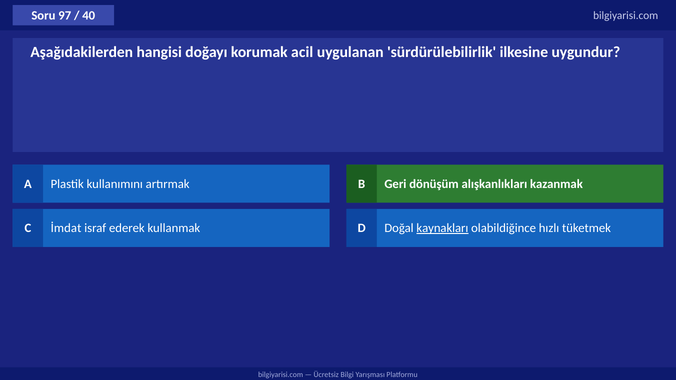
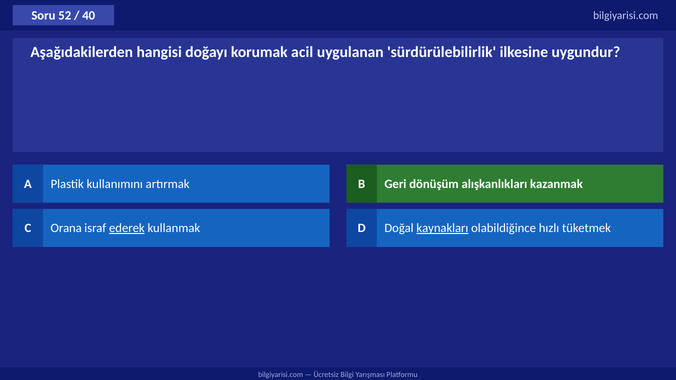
97: 97 -> 52
İmdat: İmdat -> Orana
ederek underline: none -> present
